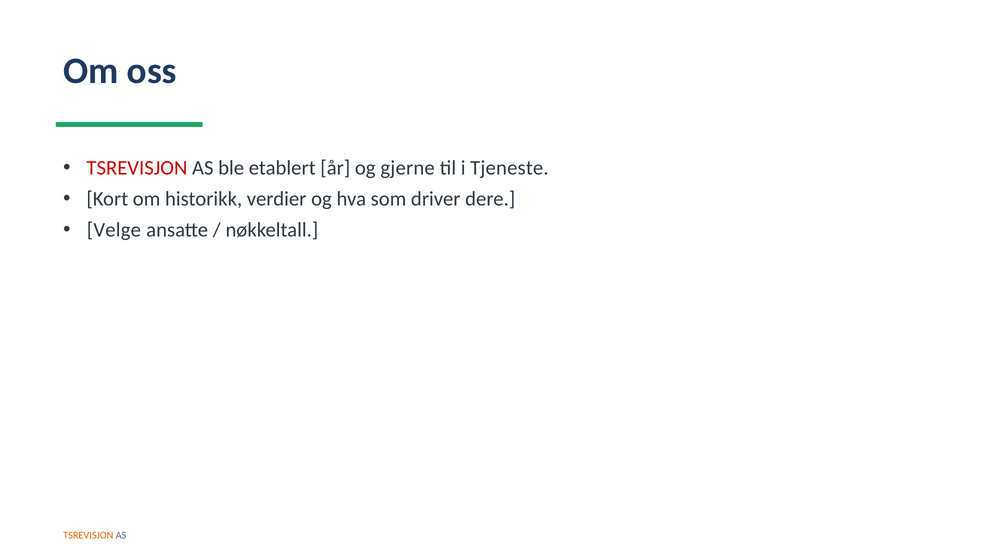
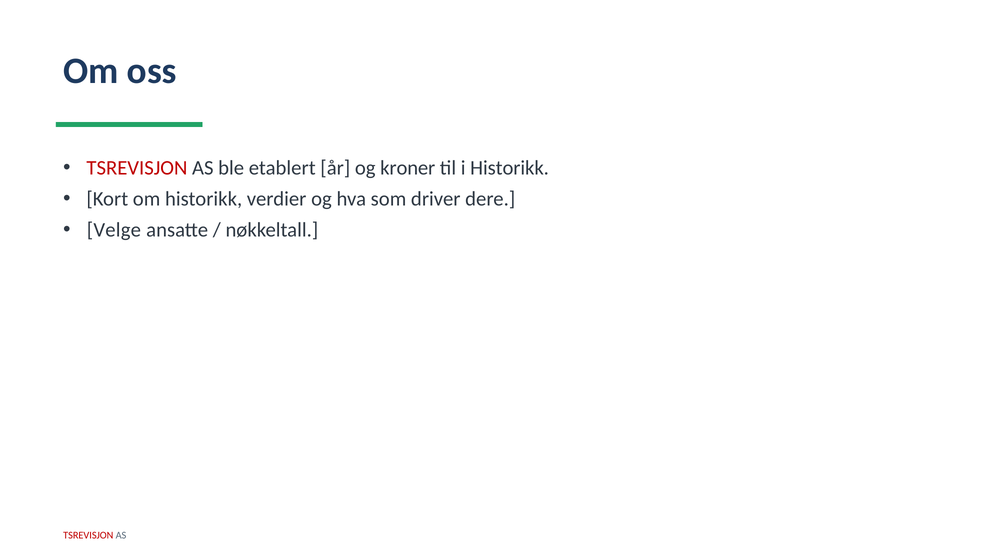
gjerne: gjerne -> kroner
i Tjeneste: Tjeneste -> Historikk
TSREVISJON at (88, 536) colour: orange -> red
